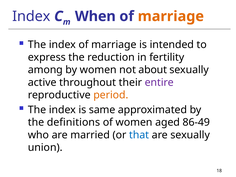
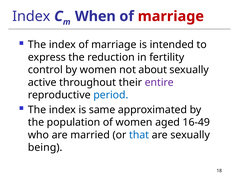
marriage at (171, 16) colour: orange -> red
among: among -> control
period colour: orange -> blue
definitions: definitions -> population
86-49: 86-49 -> 16-49
union: union -> being
